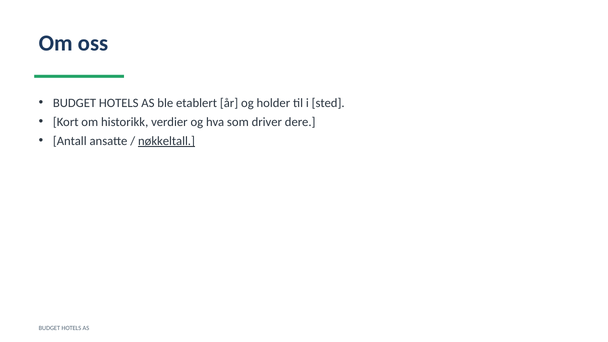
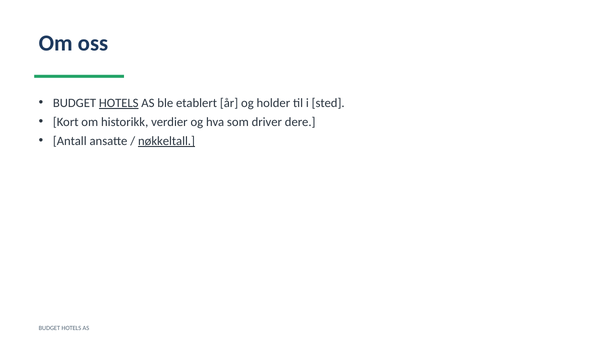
HOTELS at (119, 103) underline: none -> present
